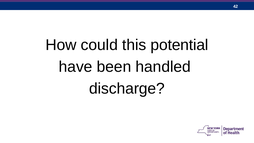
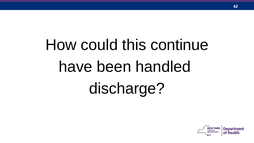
potential: potential -> continue
